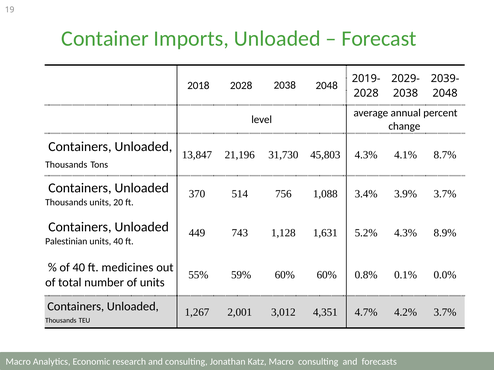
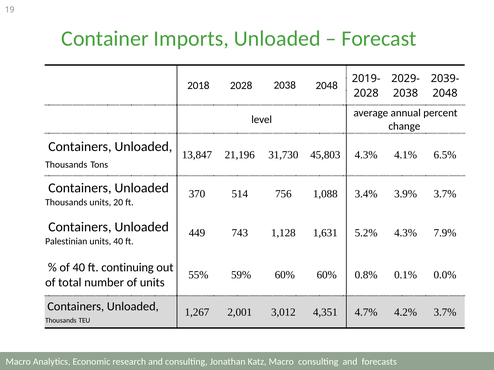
8.7%: 8.7% -> 6.5%
8.9%: 8.9% -> 7.9%
medicines: medicines -> continuing
